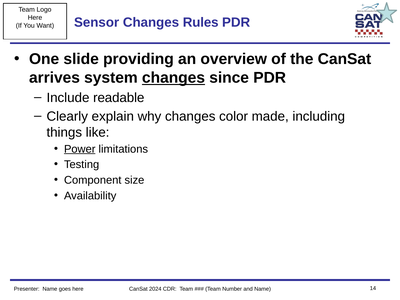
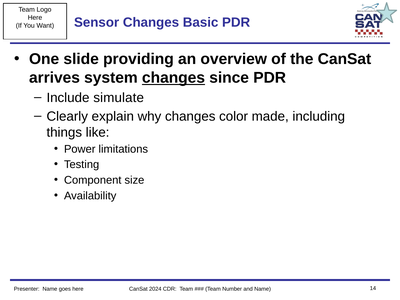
Rules: Rules -> Basic
readable: readable -> simulate
Power underline: present -> none
